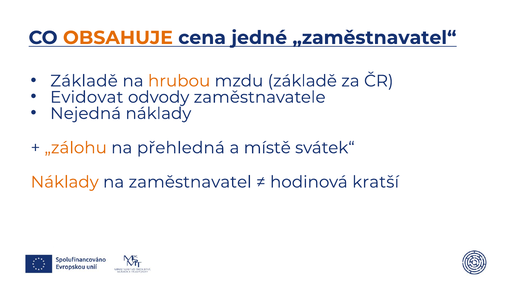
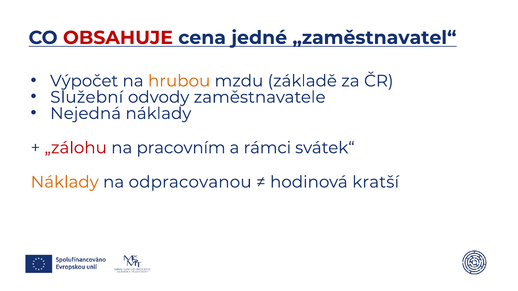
OBSAHUJE colour: orange -> red
Základě at (84, 81): Základě -> Výpočet
Evidovat: Evidovat -> Služební
„zálohu colour: orange -> red
přehledná: přehledná -> pracovním
místě: místě -> rámci
zaměstnavatel: zaměstnavatel -> odpracovanou
